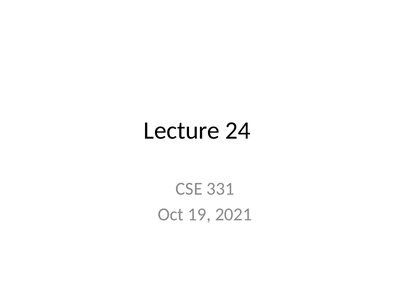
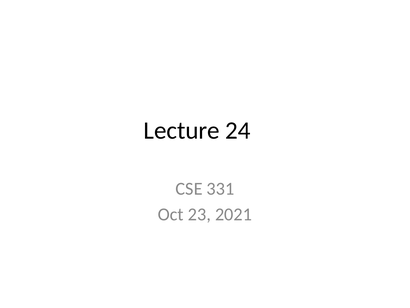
19: 19 -> 23
